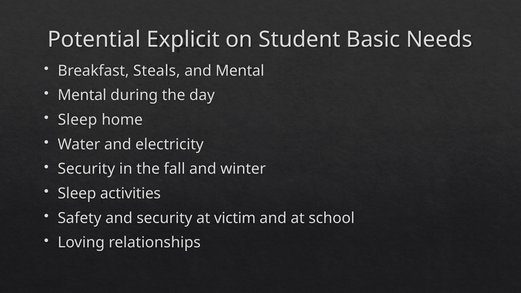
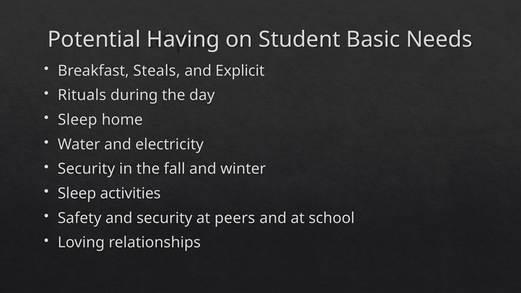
Explicit: Explicit -> Having
and Mental: Mental -> Explicit
Mental at (82, 95): Mental -> Rituals
victim: victim -> peers
